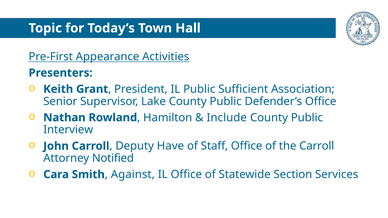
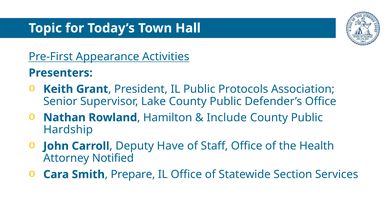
Sufficient: Sufficient -> Protocols
Interview: Interview -> Hardship
the Carroll: Carroll -> Health
Against: Against -> Prepare
